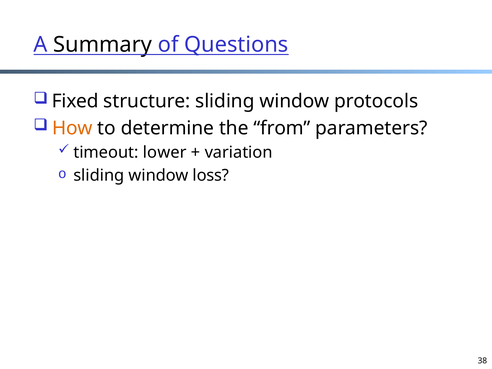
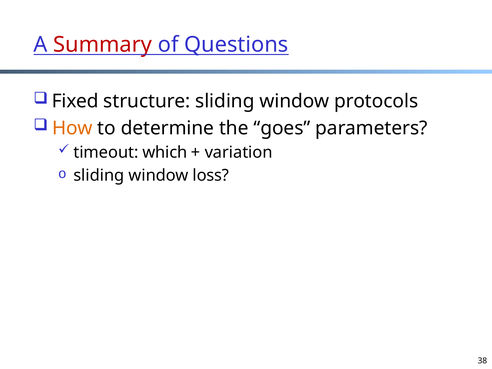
Summary colour: black -> red
from: from -> goes
lower: lower -> which
